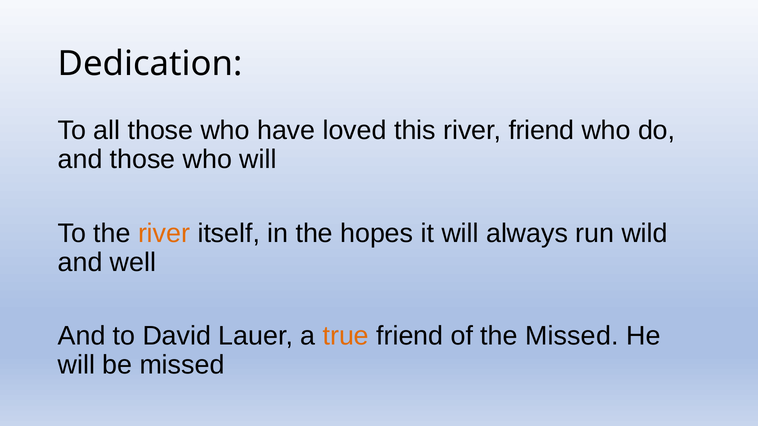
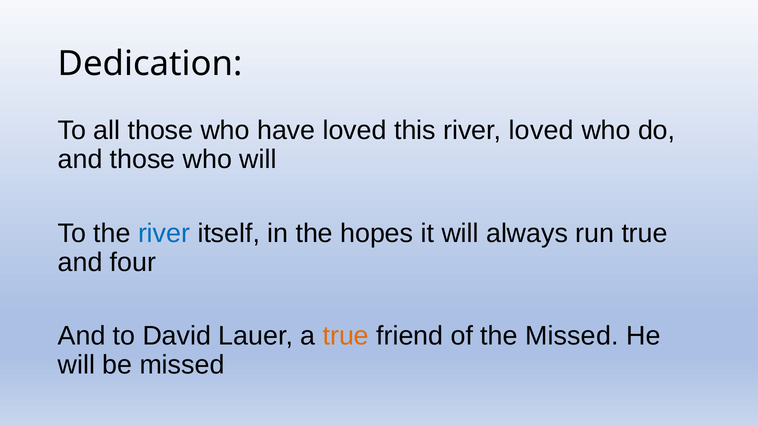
river friend: friend -> loved
river at (164, 233) colour: orange -> blue
run wild: wild -> true
well: well -> four
